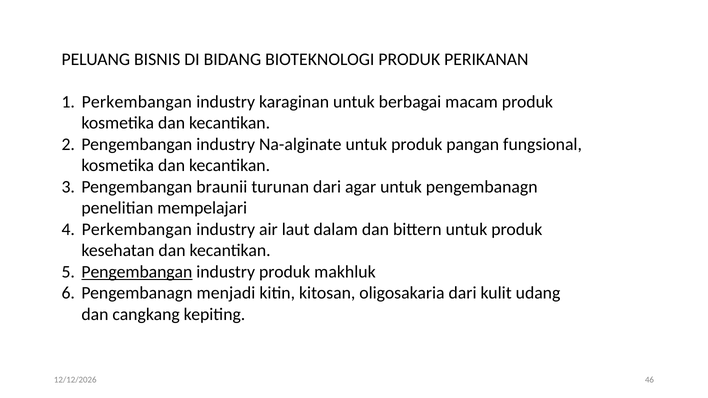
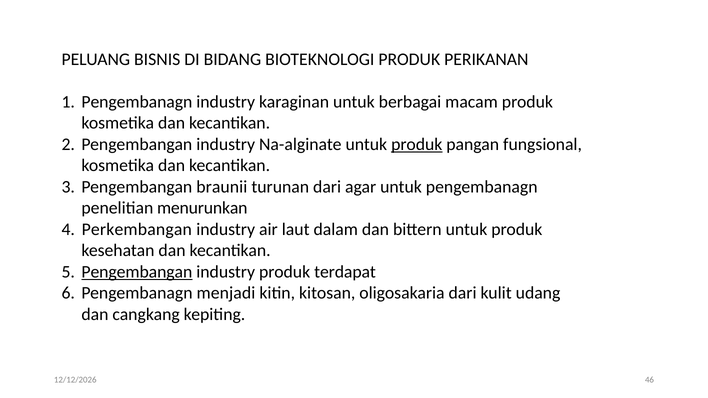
Perkembangan at (137, 102): Perkembangan -> Pengembanagn
produk at (417, 144) underline: none -> present
mempelajari: mempelajari -> menurunkan
makhluk: makhluk -> terdapat
